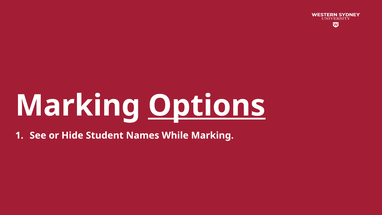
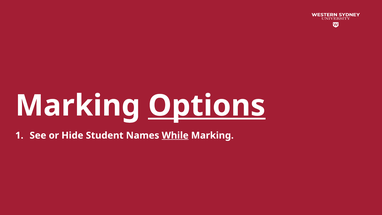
While underline: none -> present
